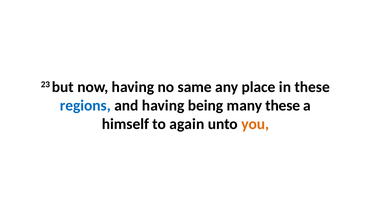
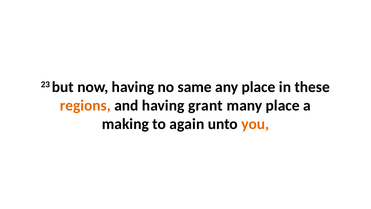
regions colour: blue -> orange
being: being -> grant
many these: these -> place
himself: himself -> making
